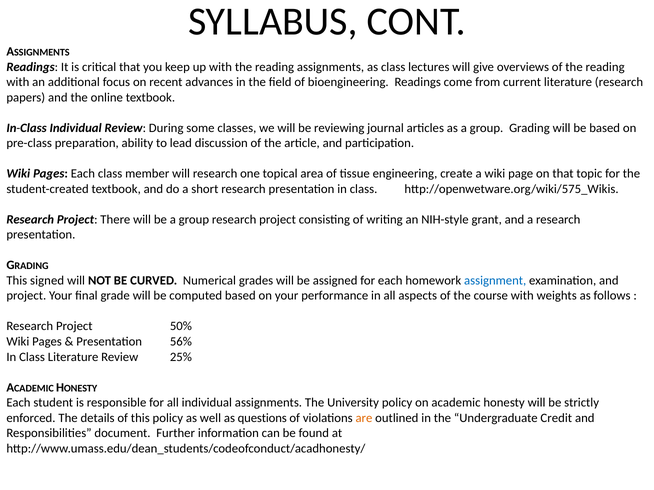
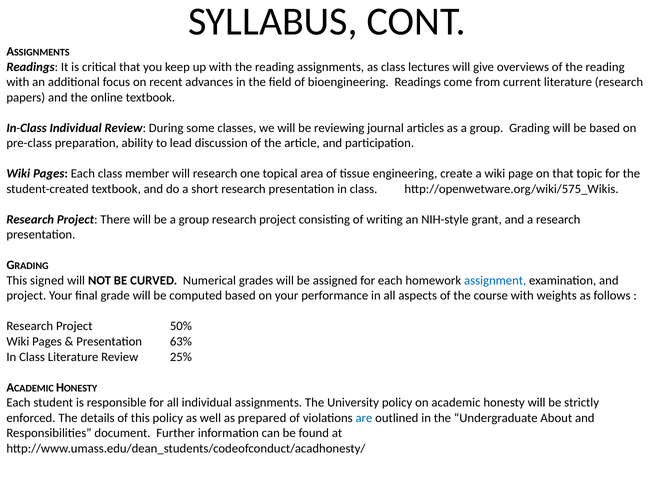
56%: 56% -> 63%
questions: questions -> prepared
are colour: orange -> blue
Credit: Credit -> About
